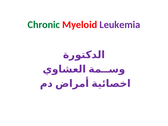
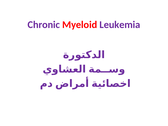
Chronic colour: green -> purple
